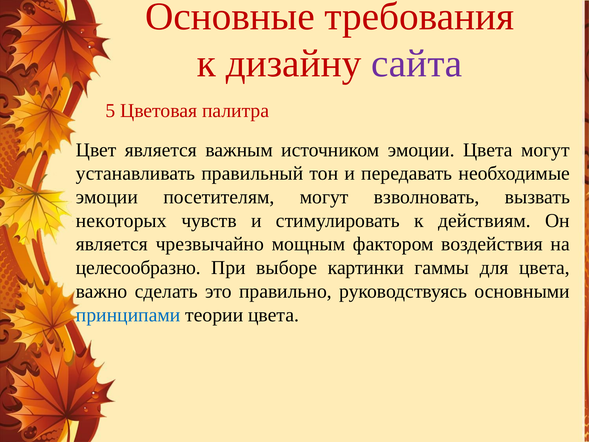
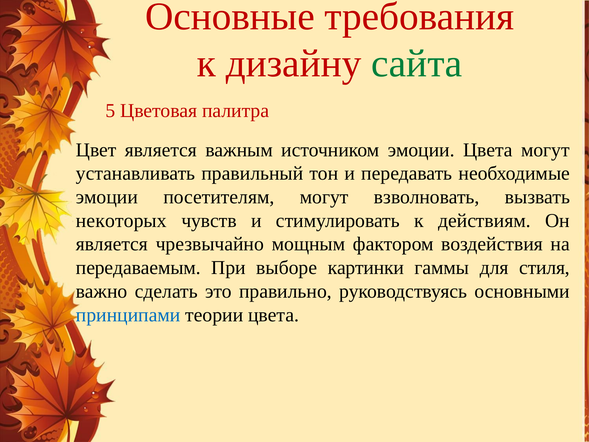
сайта colour: purple -> green
целесообразно: целесообразно -> передаваемым
для цвета: цвета -> стиля
